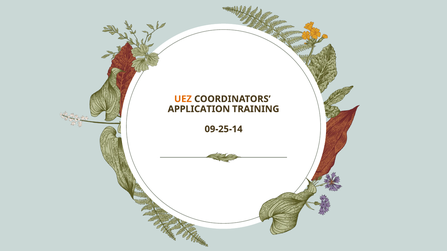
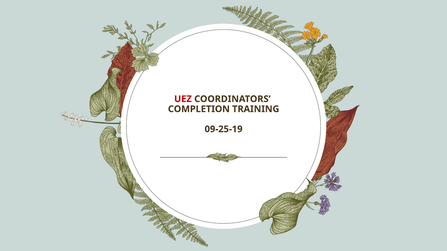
UEZ colour: orange -> red
APPLICATION: APPLICATION -> COMPLETION
09-25-14: 09-25-14 -> 09-25-19
